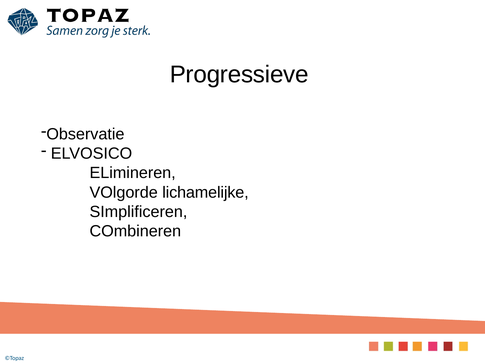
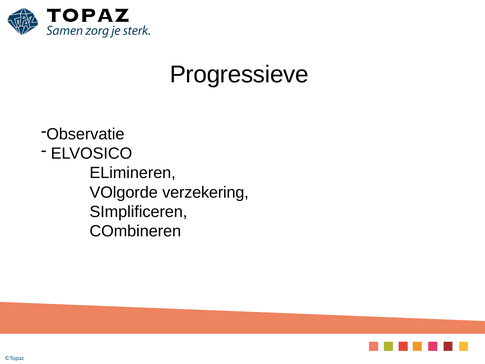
lichamelijke: lichamelijke -> verzekering
